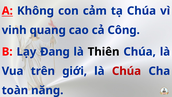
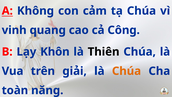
Đang: Đang -> Khôn
giới: giới -> giải
Chúa at (126, 71) colour: red -> orange
